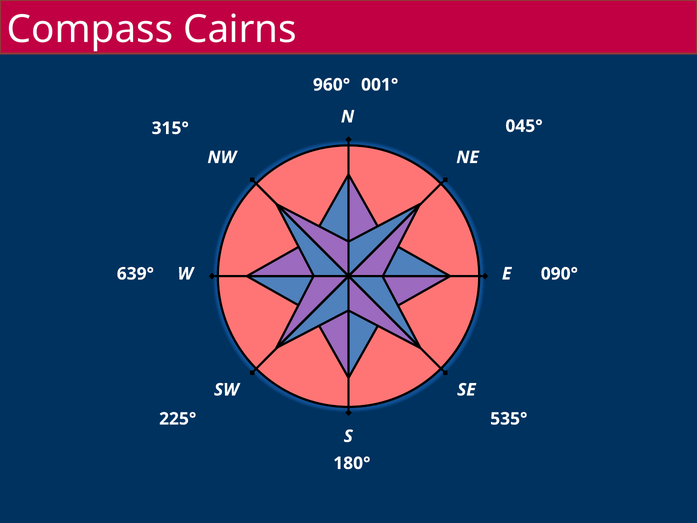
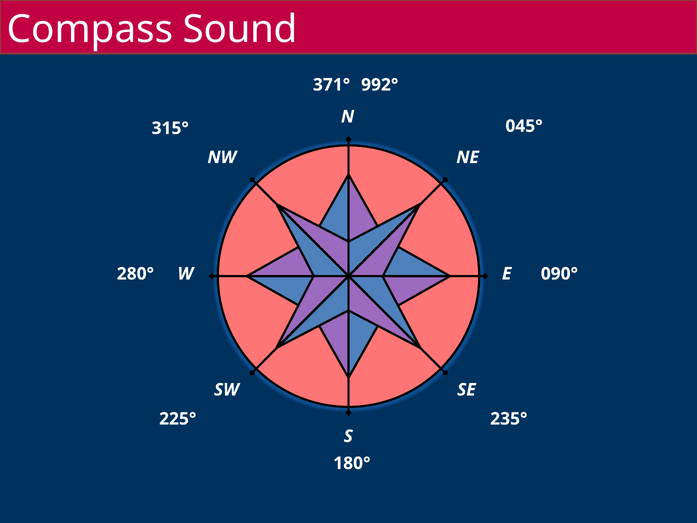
Cairns: Cairns -> Sound
960°: 960° -> 371°
001°: 001° -> 992°
639°: 639° -> 280°
535°: 535° -> 235°
